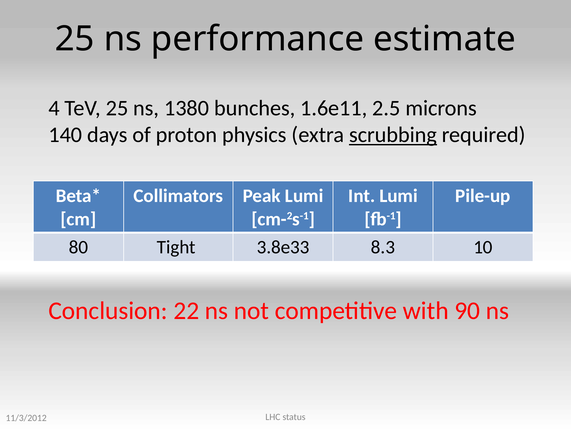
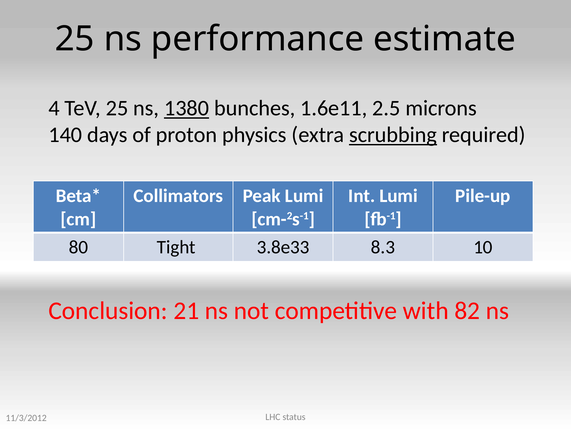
1380 underline: none -> present
22: 22 -> 21
90: 90 -> 82
